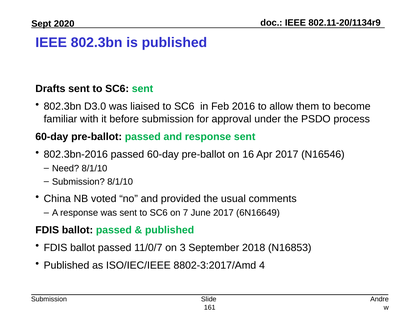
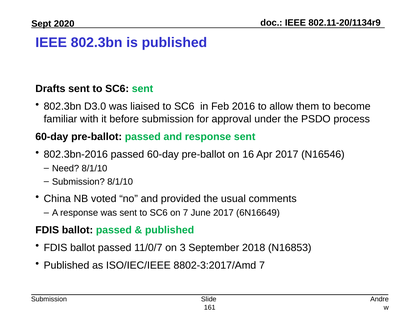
8802-3:2017/Amd 4: 4 -> 7
